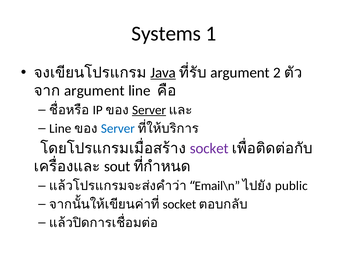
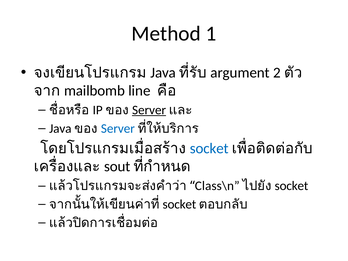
Systems: Systems -> Method
Java at (163, 73) underline: present -> none
argument at (94, 91): argument -> mailbomb
Line at (60, 128): Line -> Java
socket at (209, 149) colour: purple -> blue
Email\n: Email\n -> Class\n
public at (291, 186): public -> socket
